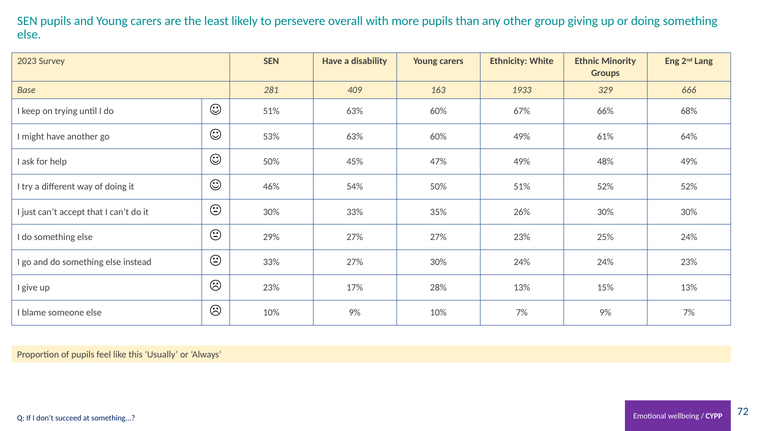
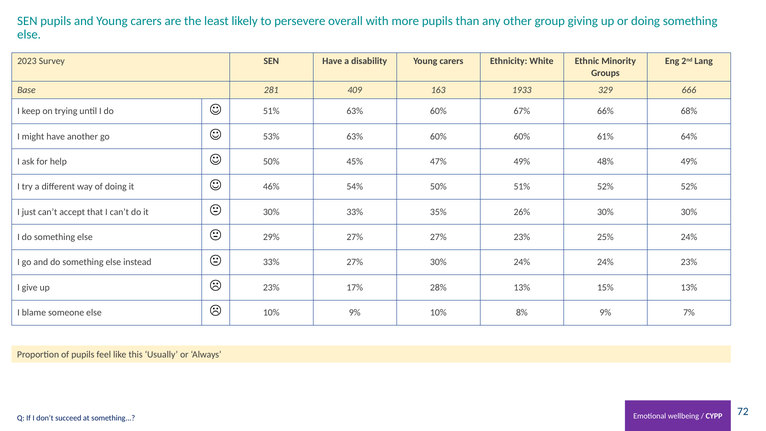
60% 49%: 49% -> 60%
10% 7%: 7% -> 8%
